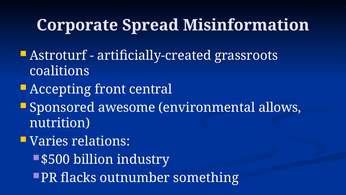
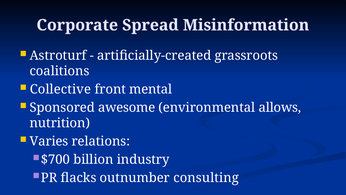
Accepting: Accepting -> Collective
central: central -> mental
$500: $500 -> $700
something: something -> consulting
